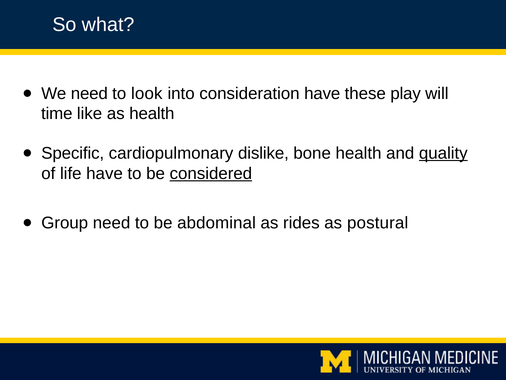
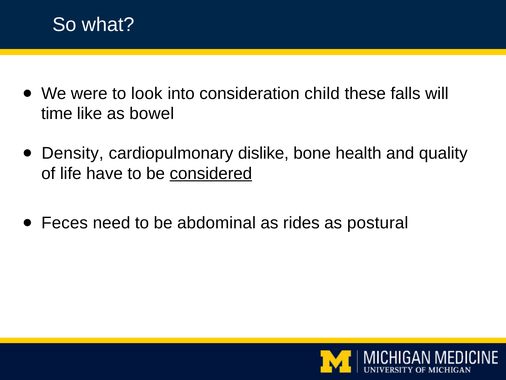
We need: need -> were
consideration have: have -> child
play: play -> falls
as health: health -> bowel
Specific: Specific -> Density
quality underline: present -> none
Group: Group -> Feces
